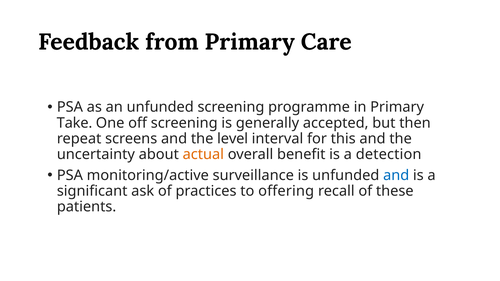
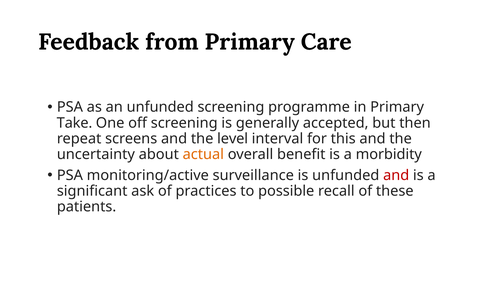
detection: detection -> morbidity
and at (396, 175) colour: blue -> red
offering: offering -> possible
